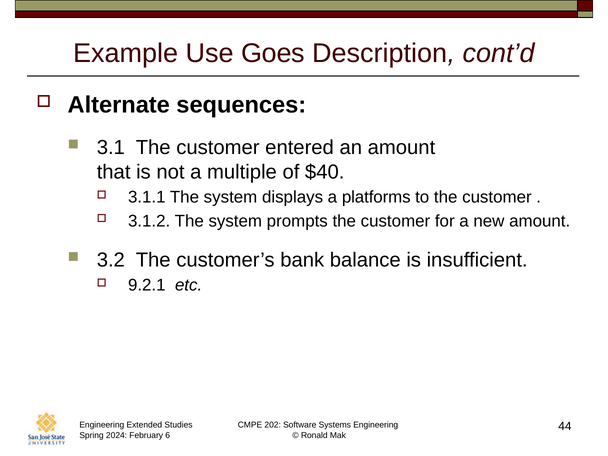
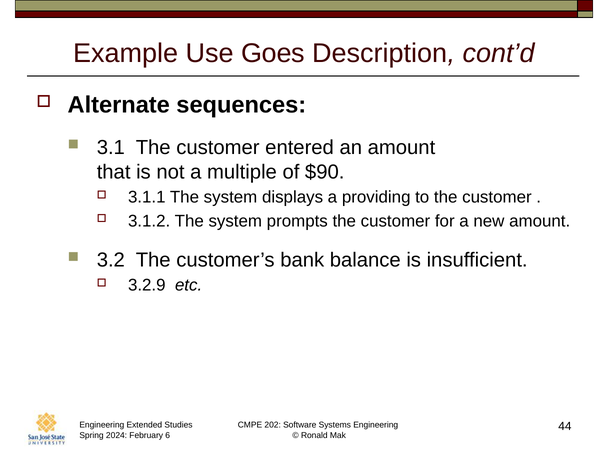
$40: $40 -> $90
platforms: platforms -> providing
9.2.1: 9.2.1 -> 3.2.9
